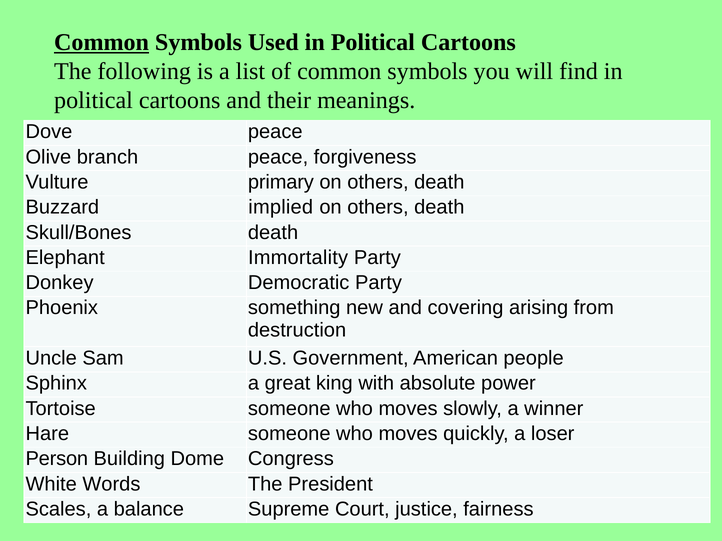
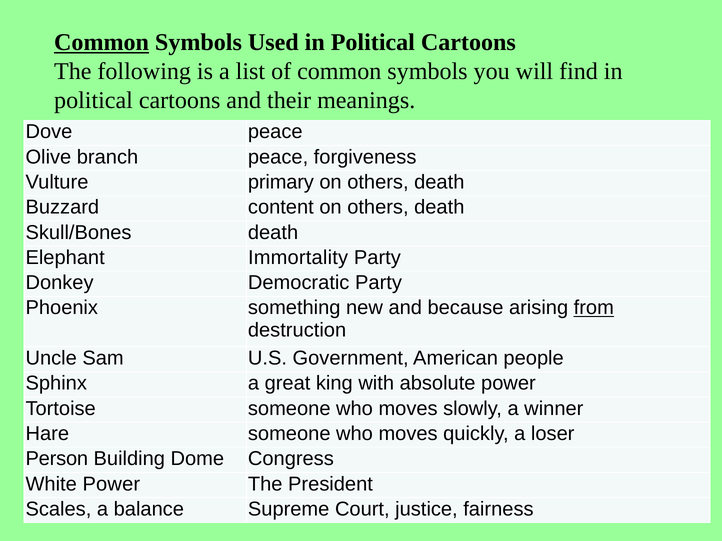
implied: implied -> content
covering: covering -> because
from underline: none -> present
White Words: Words -> Power
